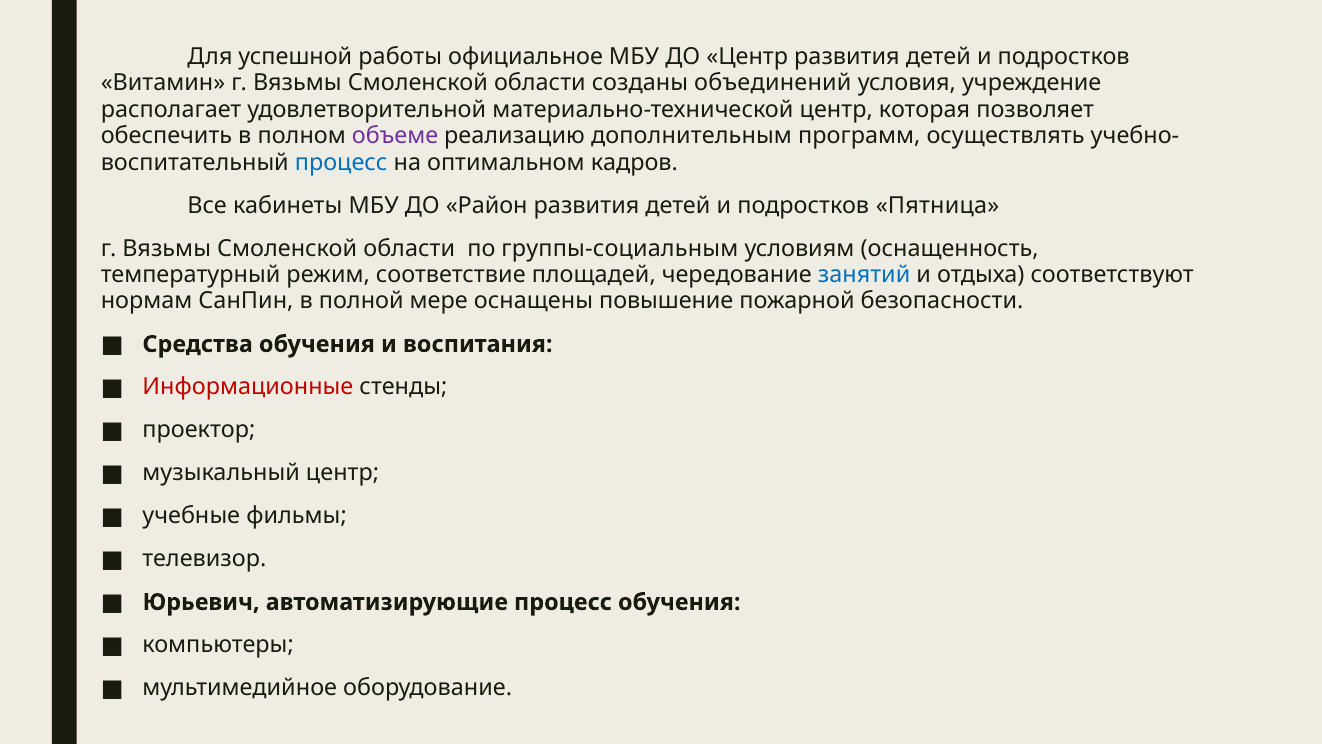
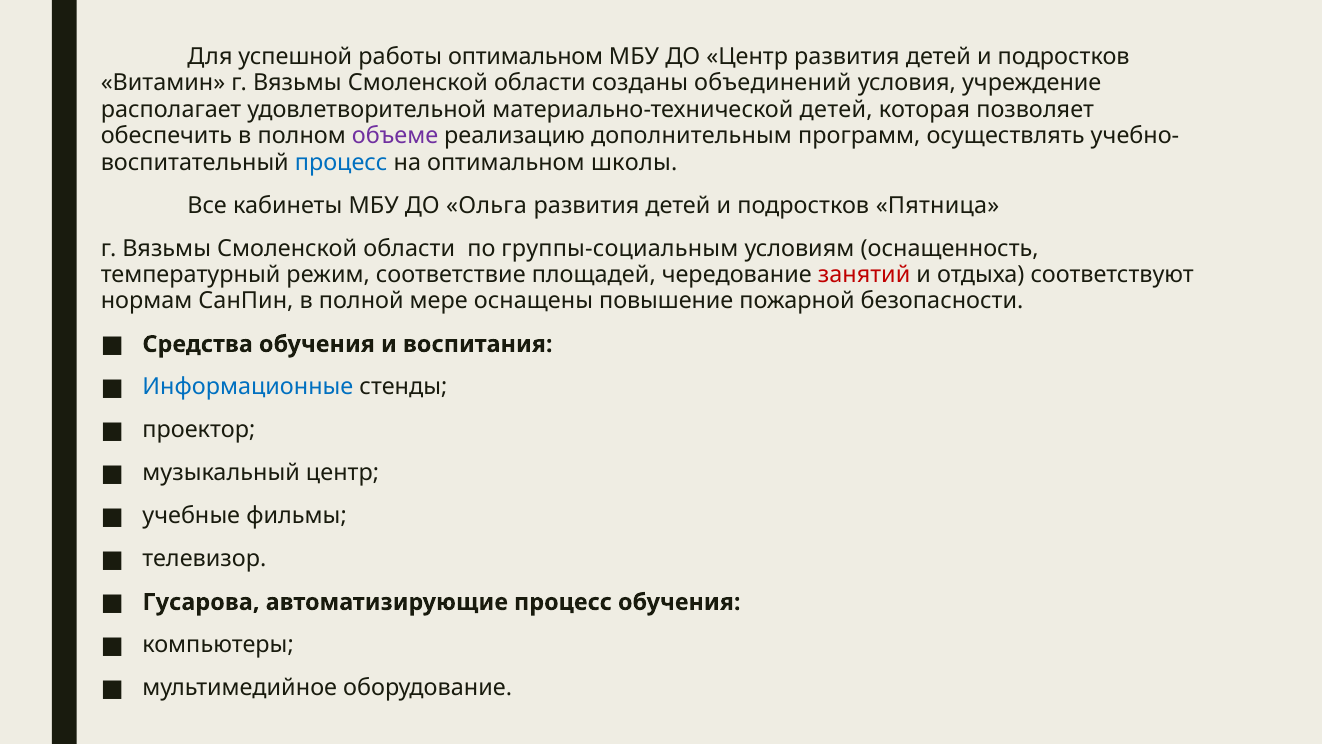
работы официальное: официальное -> оптимальном
материально-технической центр: центр -> детей
кадров: кадров -> школы
Район: Район -> Ольга
занятий colour: blue -> red
Информационные colour: red -> blue
Юрьевич: Юрьевич -> Гусарова
